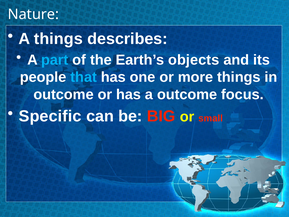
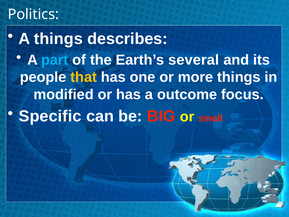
Nature: Nature -> Politics
objects: objects -> several
that colour: light blue -> yellow
outcome at (64, 94): outcome -> modified
